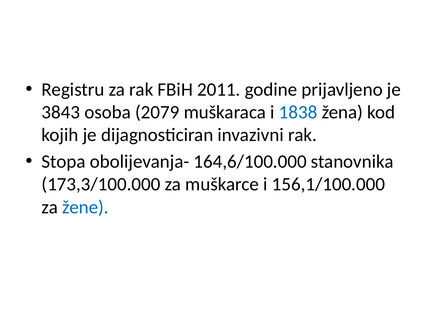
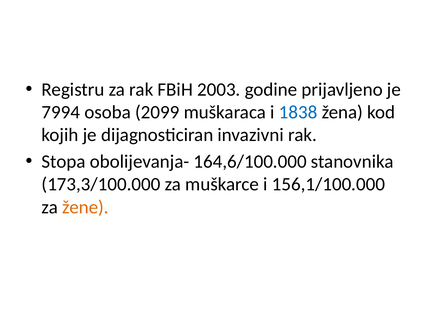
2011: 2011 -> 2003
3843: 3843 -> 7994
2079: 2079 -> 2099
žene colour: blue -> orange
